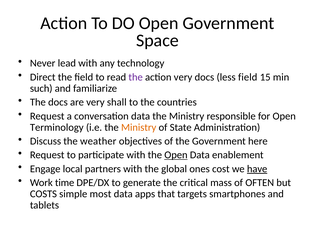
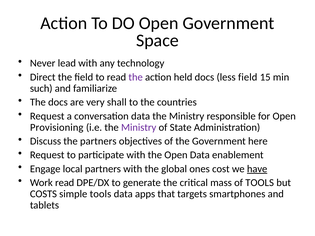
action very: very -> held
Terminology: Terminology -> Provisioning
Ministry at (139, 128) colour: orange -> purple
the weather: weather -> partners
Open at (176, 155) underline: present -> none
Work time: time -> read
of OFTEN: OFTEN -> TOOLS
simple most: most -> tools
